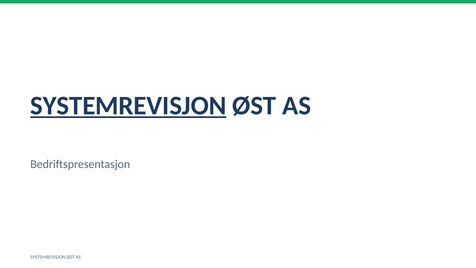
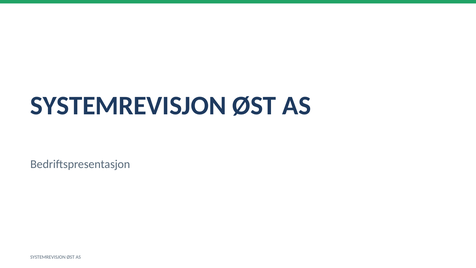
SYSTEMREVISJON at (128, 106) underline: present -> none
